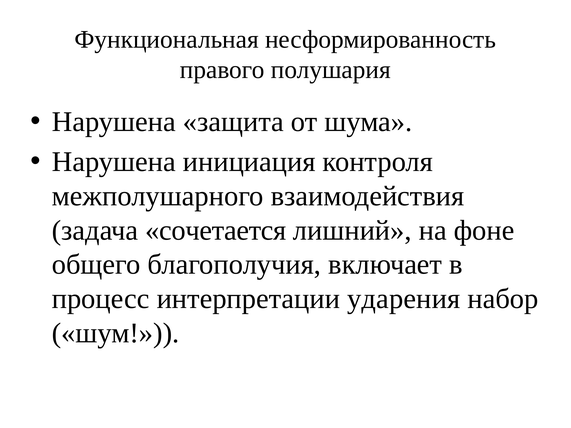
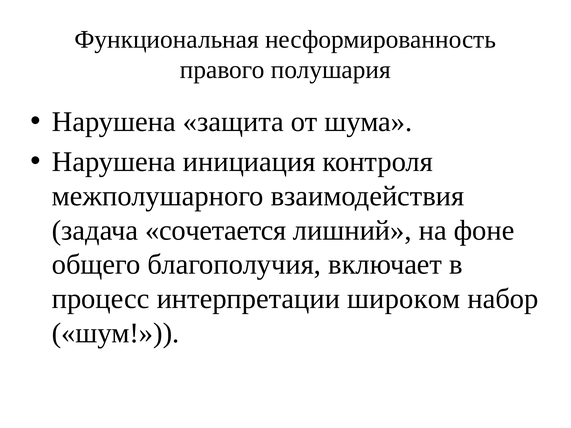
ударения: ударения -> широком
